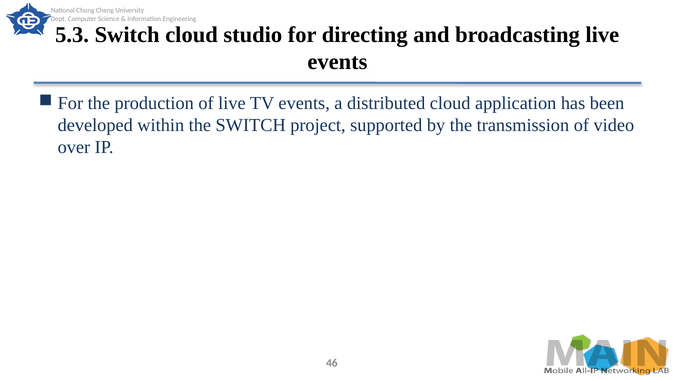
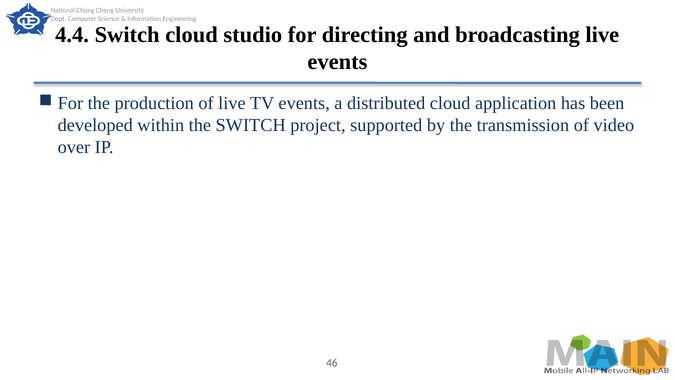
5.3: 5.3 -> 4.4
